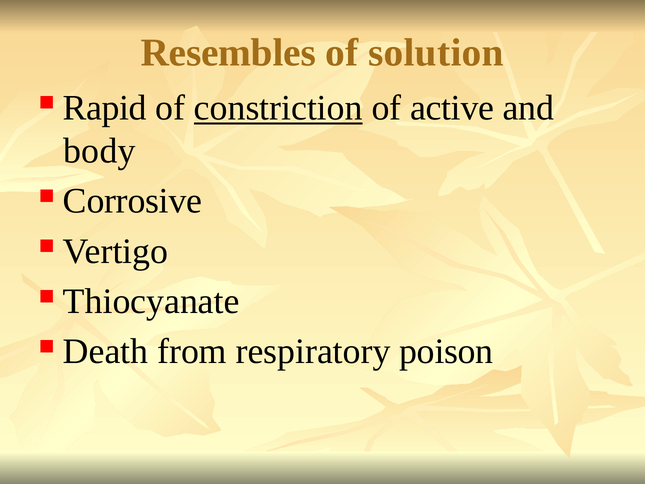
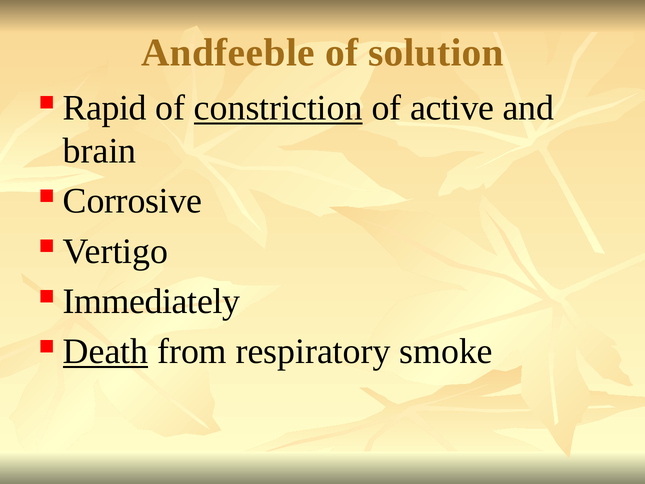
Resembles: Resembles -> Andfeeble
body: body -> brain
Thiocyanate: Thiocyanate -> Immediately
Death underline: none -> present
poison: poison -> smoke
